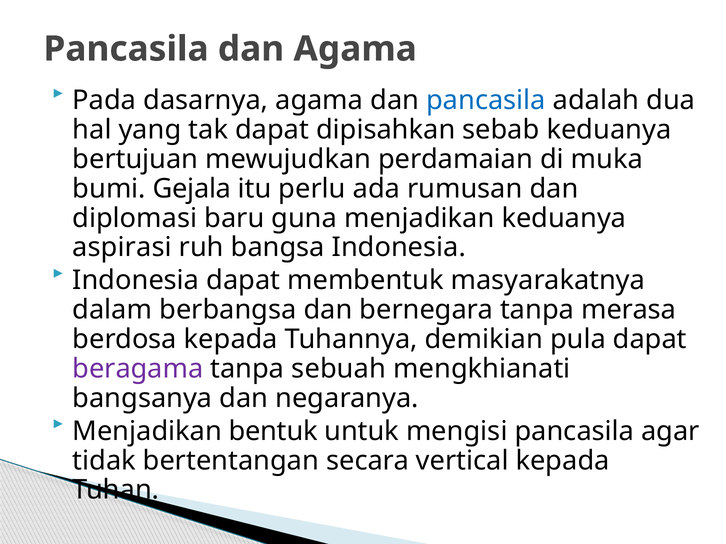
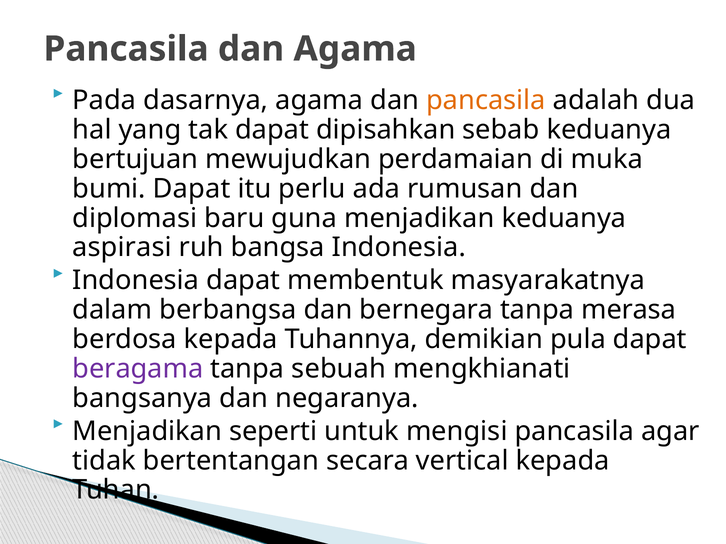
pancasila at (486, 100) colour: blue -> orange
bumi Gejala: Gejala -> Dapat
bentuk: bentuk -> seperti
